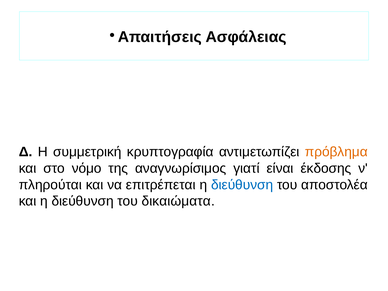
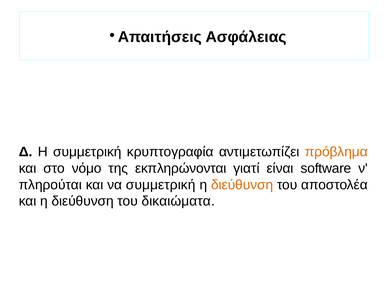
αναγνωρίσιμος: αναγνωρίσιμος -> εκπληρώνονται
έκδοσης: έκδοσης -> software
να επιτρέπεται: επιτρέπεται -> συμμετρική
διεύθυνση at (242, 185) colour: blue -> orange
